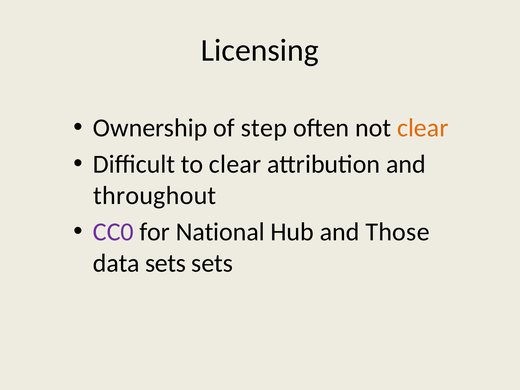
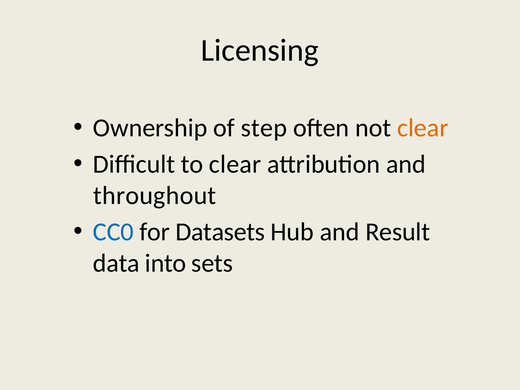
CC0 colour: purple -> blue
National: National -> Datasets
Those: Those -> Result
data sets: sets -> into
